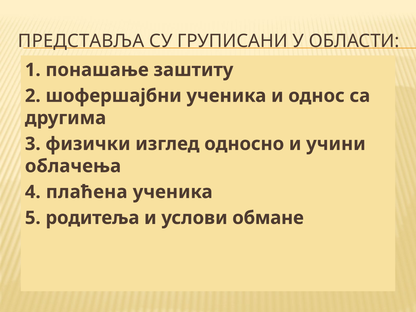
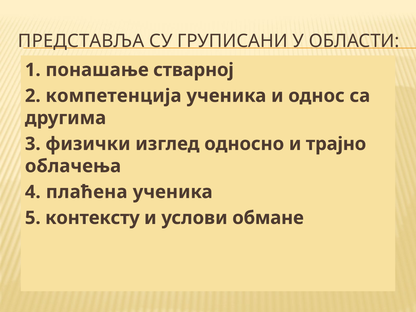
заштиту: заштиту -> стварној
шофершајбни: шофершајбни -> компетенција
учини: учини -> трајно
родитеља: родитеља -> контексту
